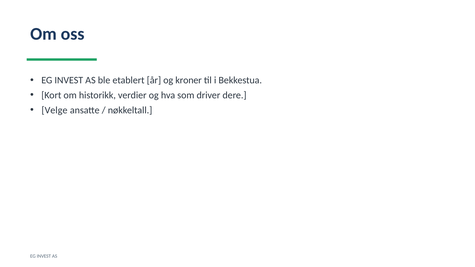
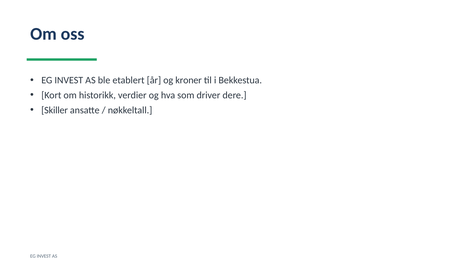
Velge: Velge -> Skiller
